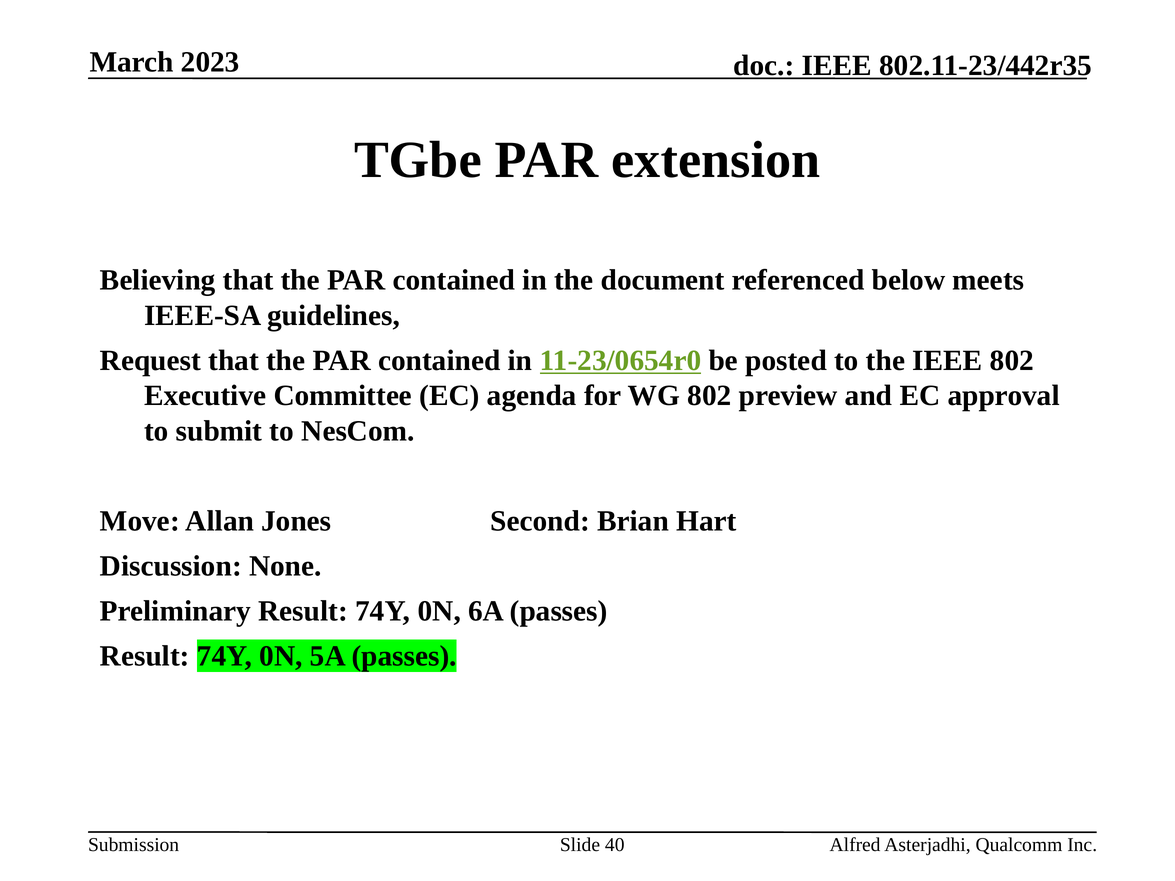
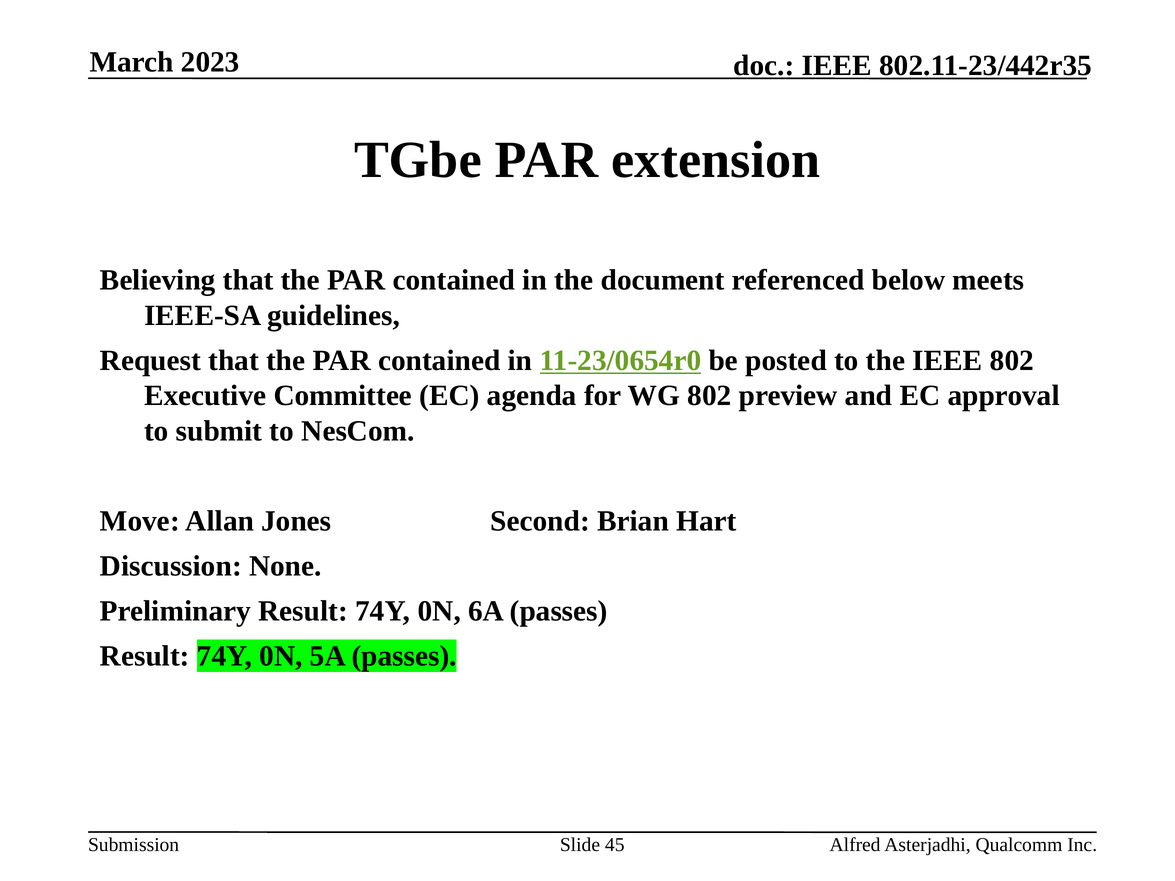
40: 40 -> 45
